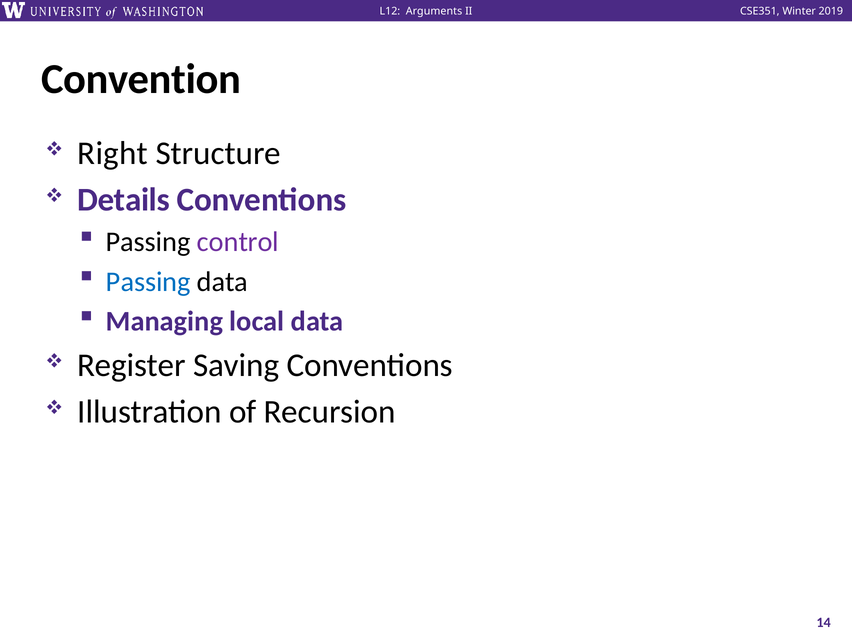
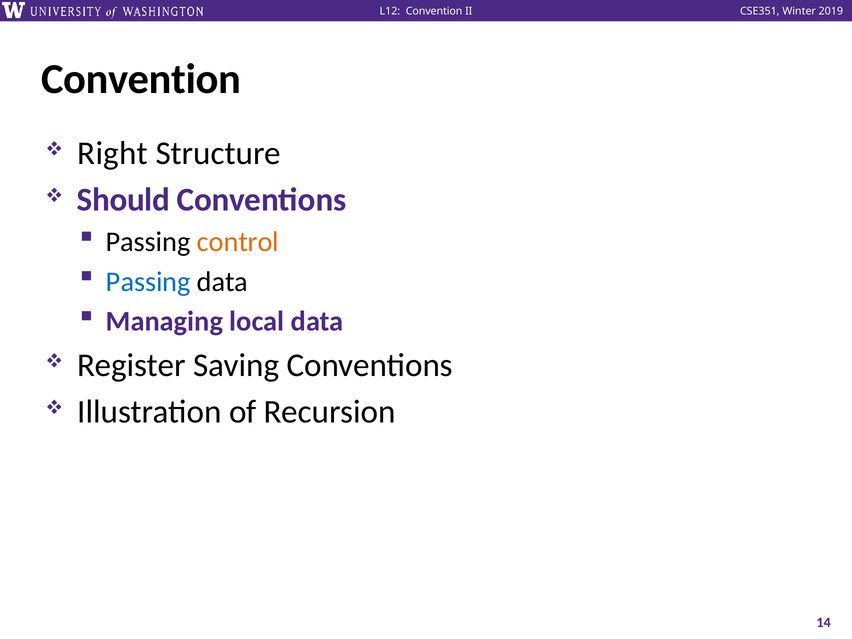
Arguments at (434, 11): Arguments -> Convention
Details: Details -> Should
control colour: purple -> orange
